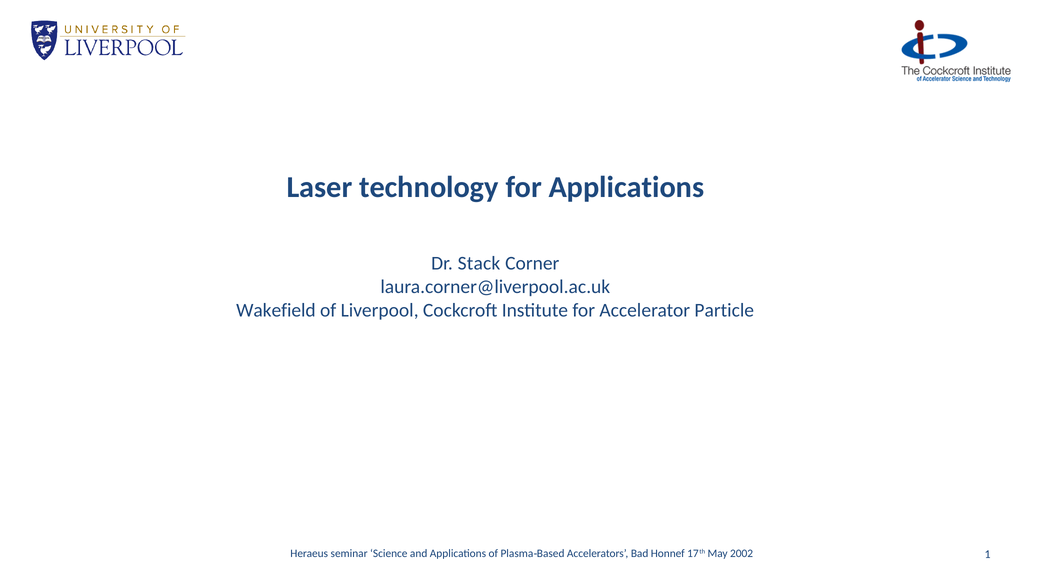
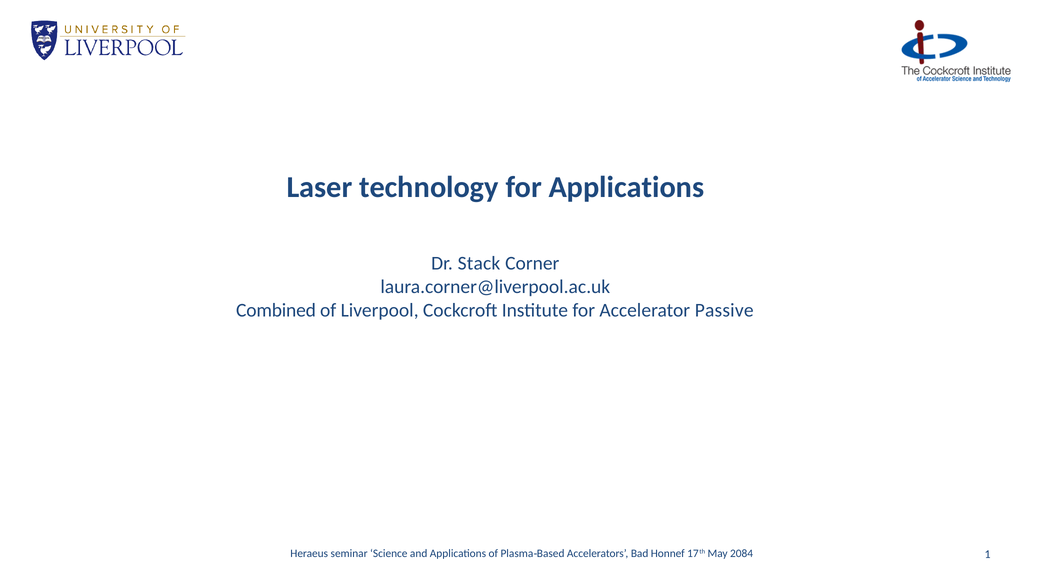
Wakefield: Wakefield -> Combined
Particle: Particle -> Passive
2002: 2002 -> 2084
